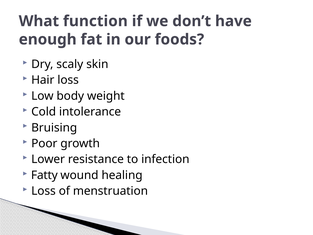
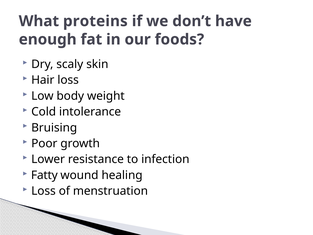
function: function -> proteins
